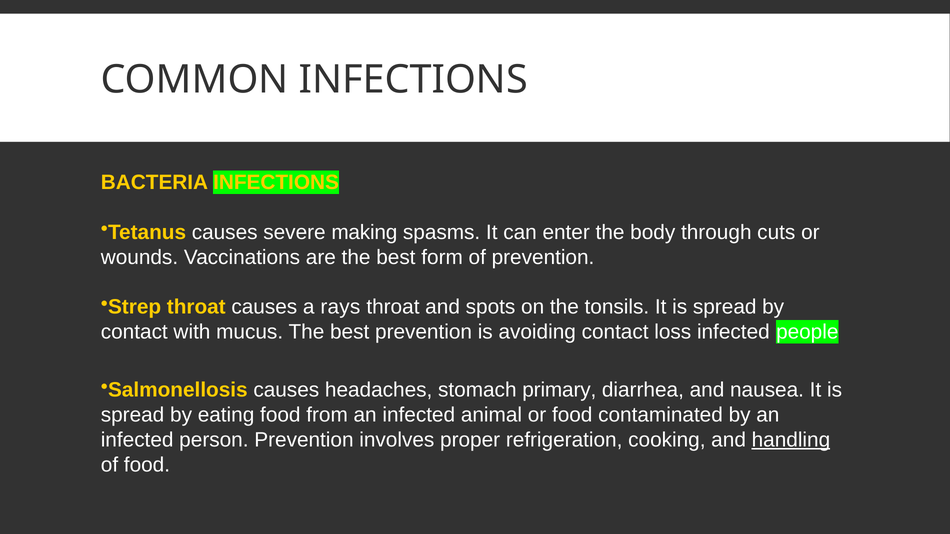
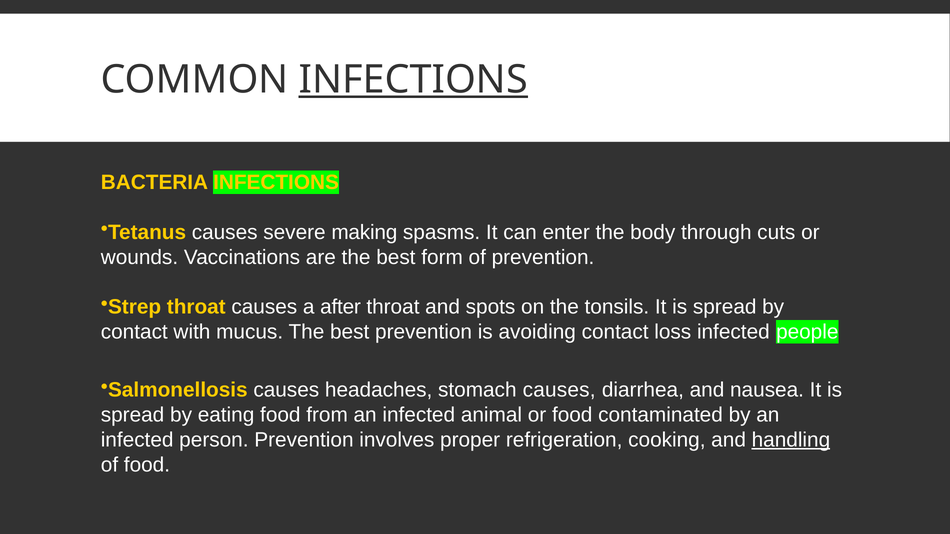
INFECTIONS at (413, 80) underline: none -> present
rays: rays -> after
stomach primary: primary -> causes
